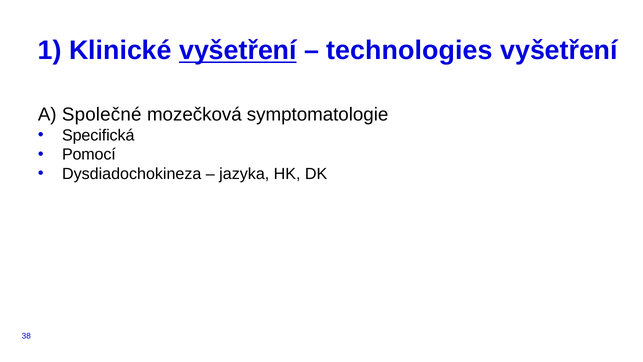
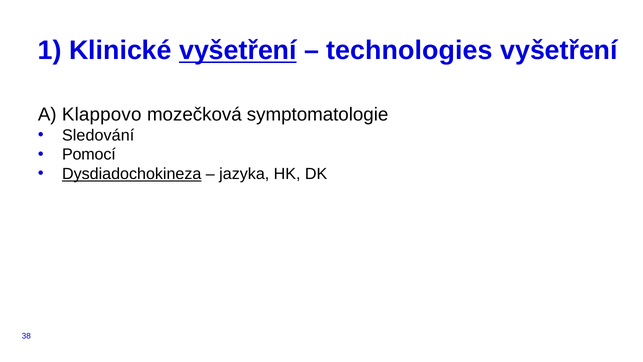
Společné: Společné -> Klappovo
Specifická: Specifická -> Sledování
Dysdiadochokineza underline: none -> present
